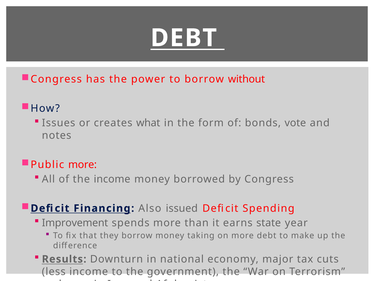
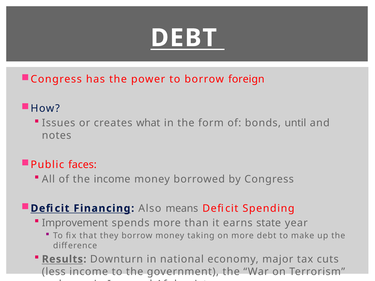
without: without -> foreign
vote: vote -> until
Public more: more -> faces
issued: issued -> means
